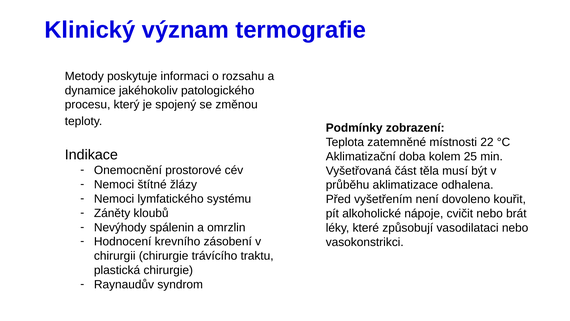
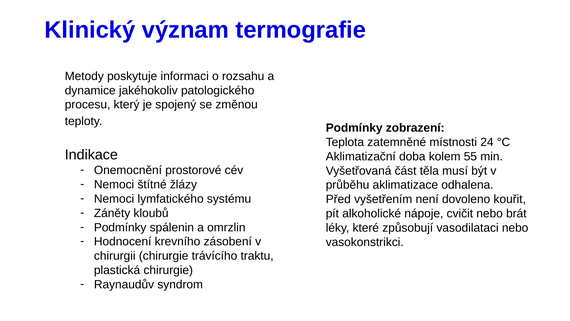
22: 22 -> 24
25: 25 -> 55
Nevýhody at (120, 227): Nevýhody -> Podmínky
